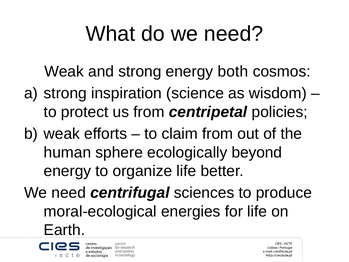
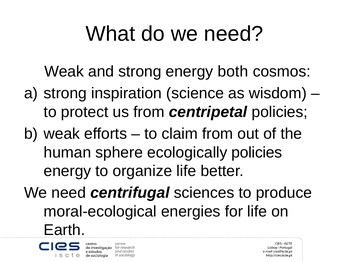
ecologically beyond: beyond -> policies
